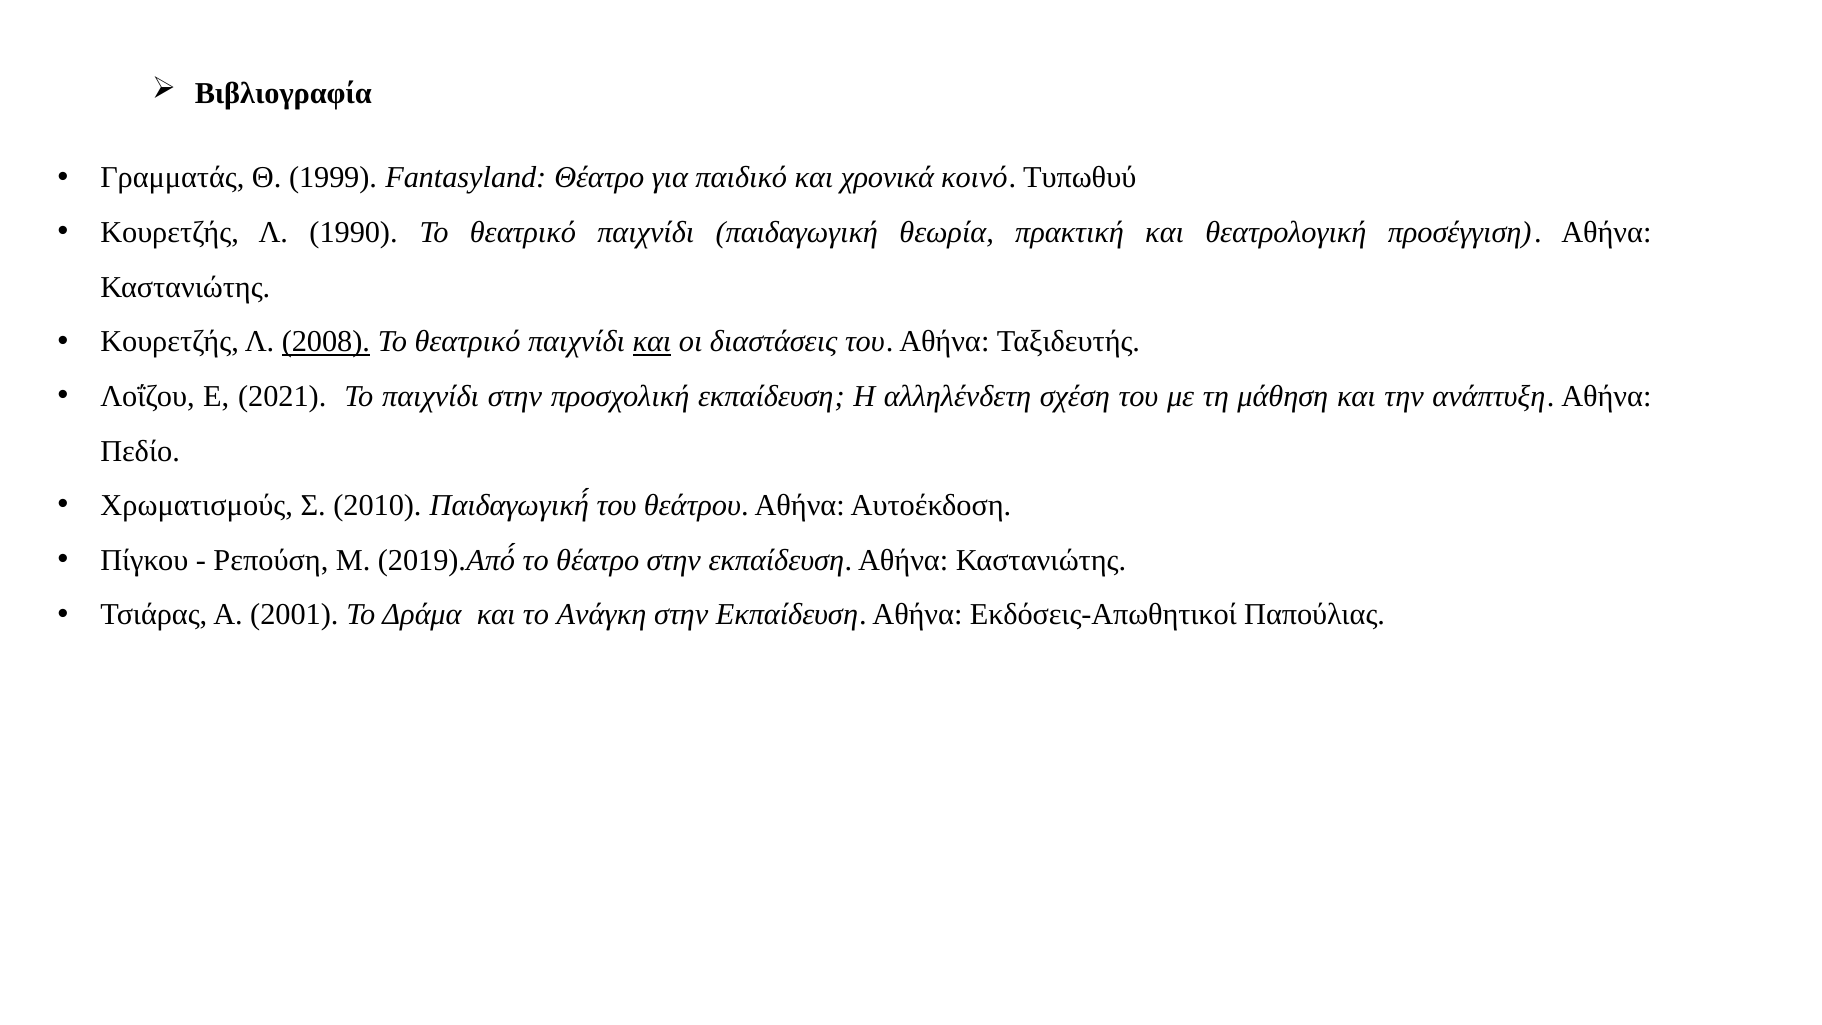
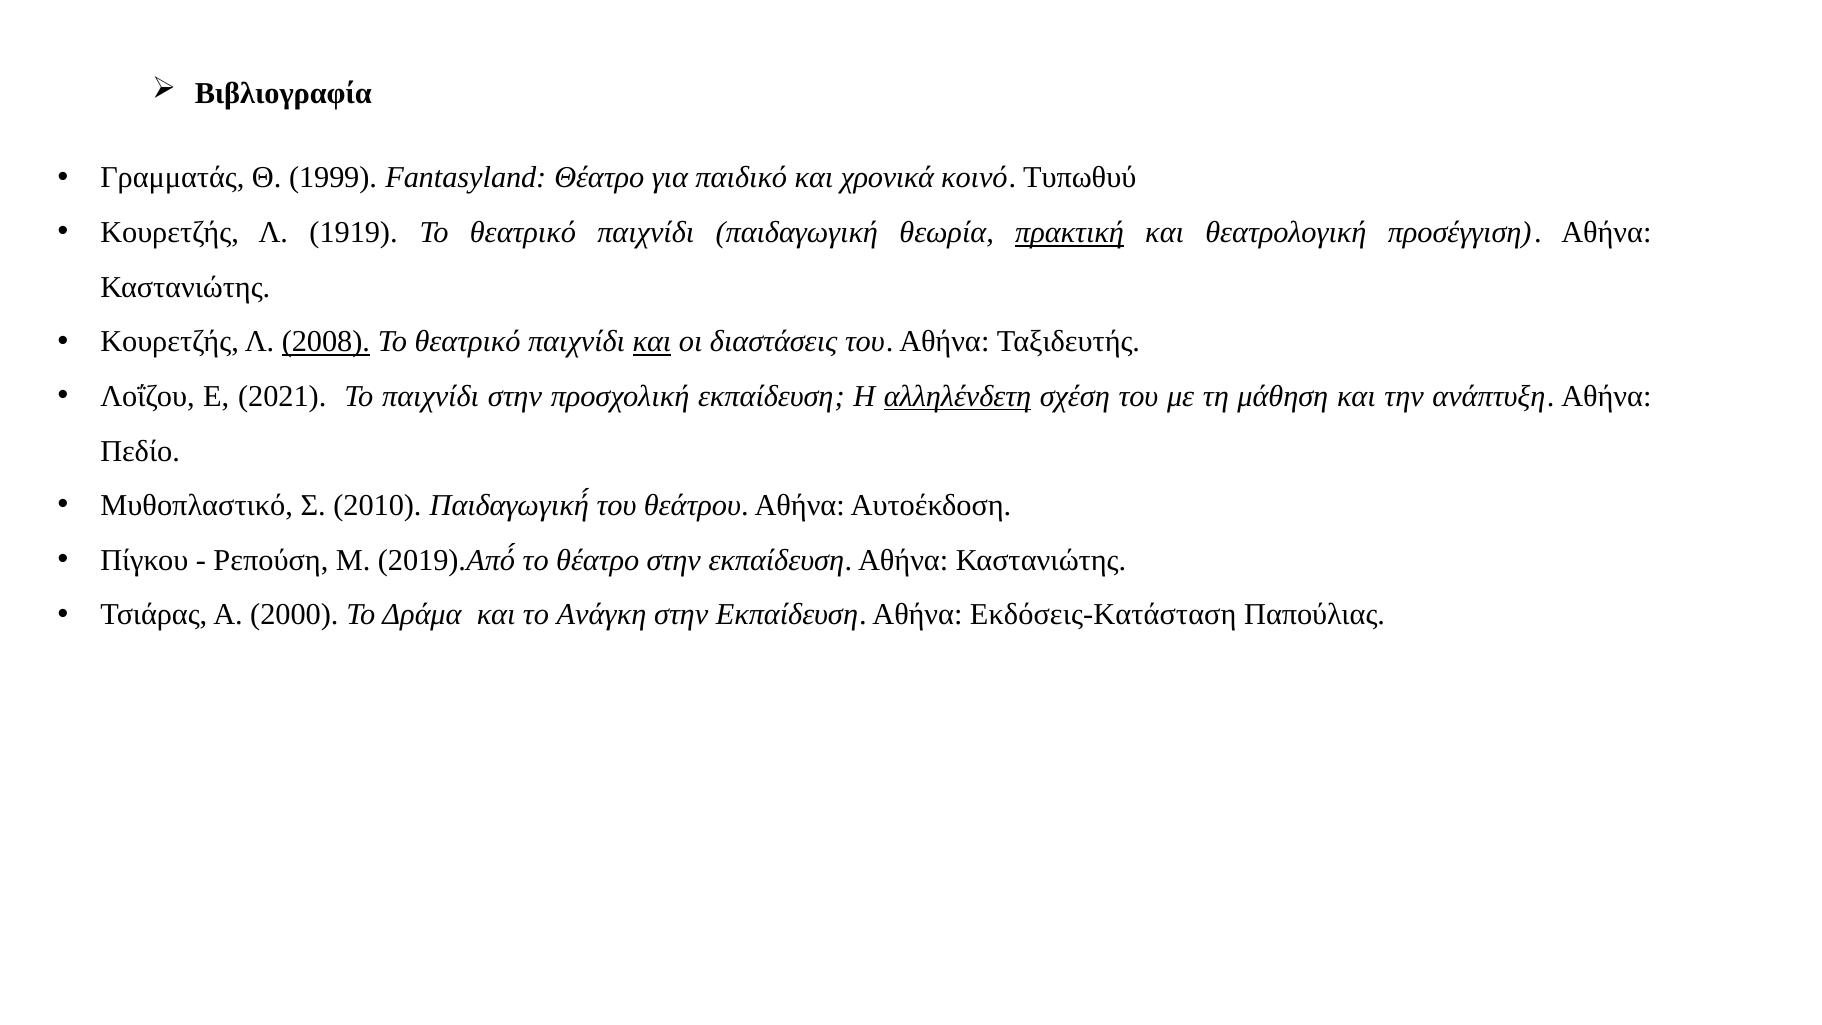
1990: 1990 -> 1919
πρακτική underline: none -> present
αλληλένδετη underline: none -> present
Χρωματισμούς: Χρωματισμούς -> Μυθοπλαστικό
2001: 2001 -> 2000
Εκδόσεις-Απωθητικοί: Εκδόσεις-Απωθητικοί -> Εκδόσεις-Κατάσταση
